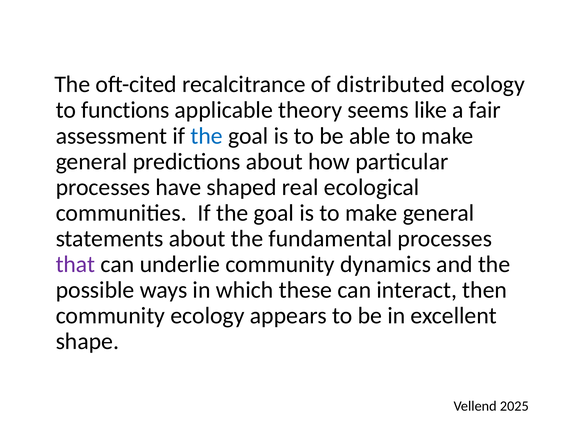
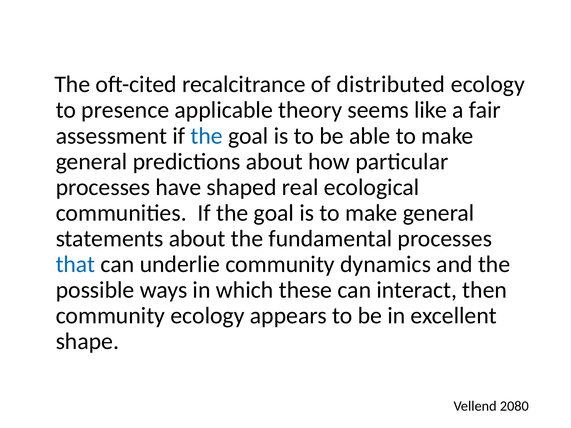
functions: functions -> presence
that colour: purple -> blue
2025: 2025 -> 2080
